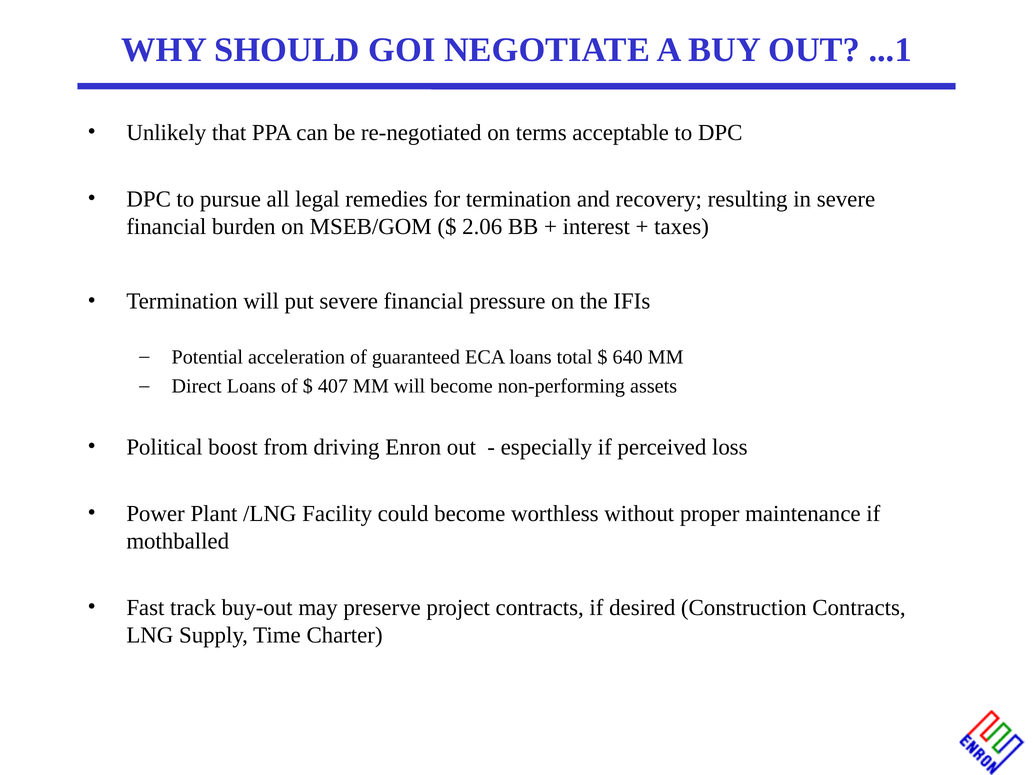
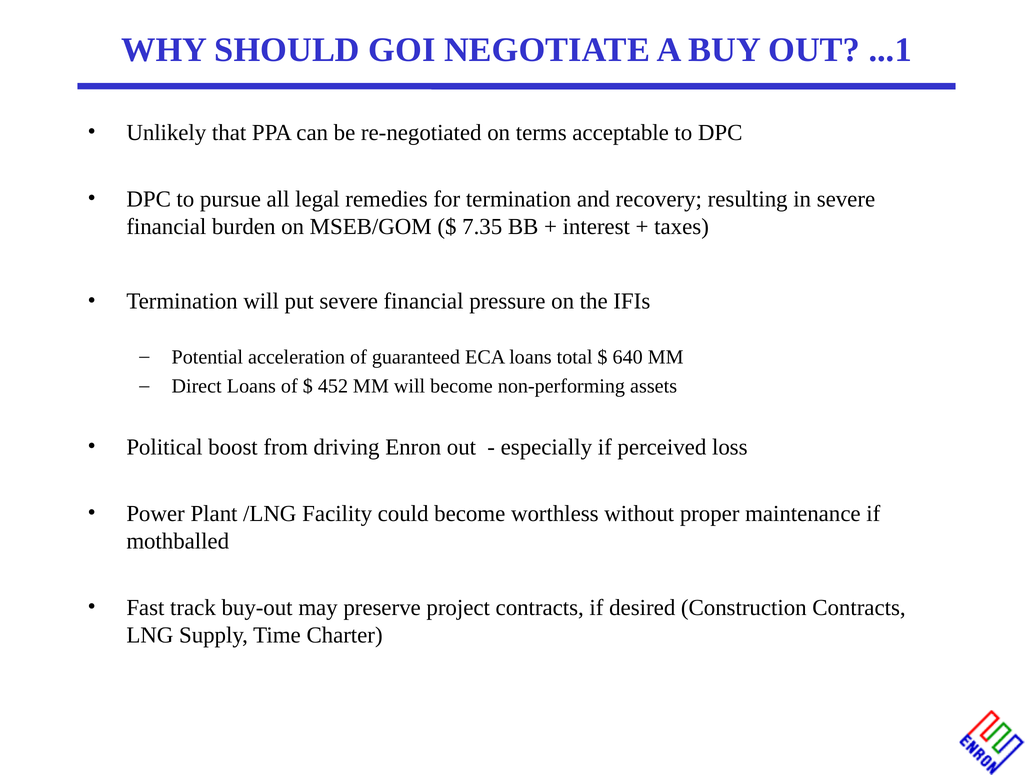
2.06: 2.06 -> 7.35
407: 407 -> 452
